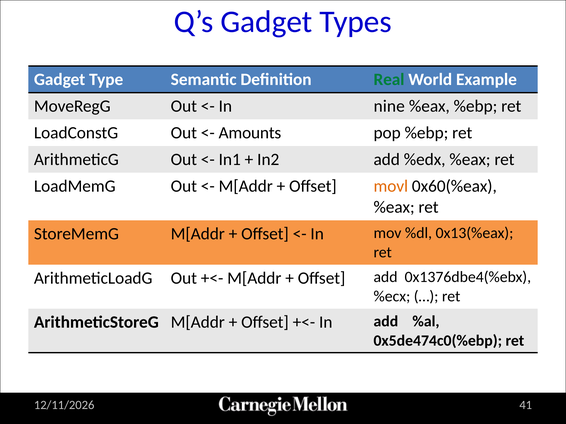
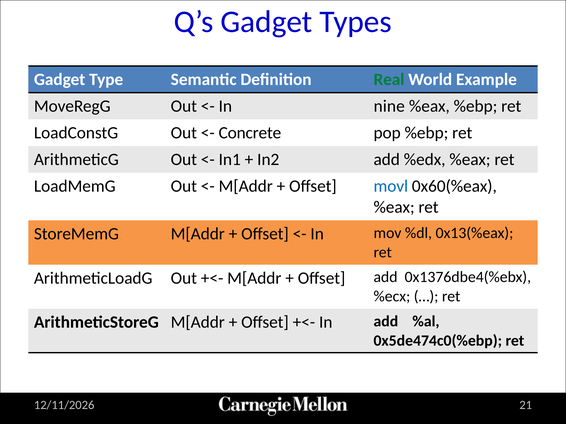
Amounts: Amounts -> Concrete
movl colour: orange -> blue
41: 41 -> 21
